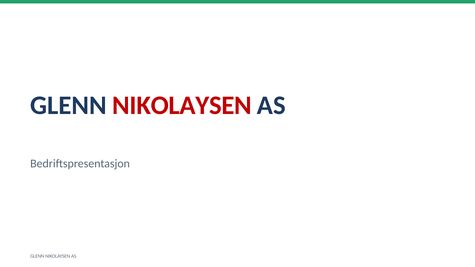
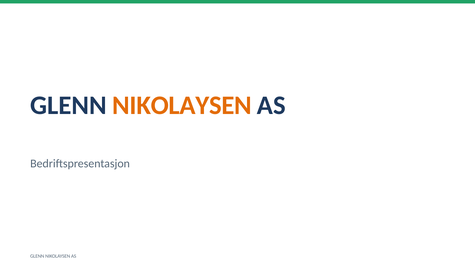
NIKOLAYSEN at (182, 105) colour: red -> orange
